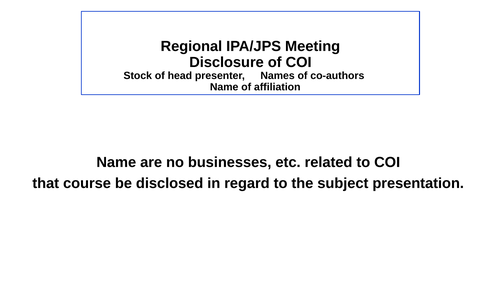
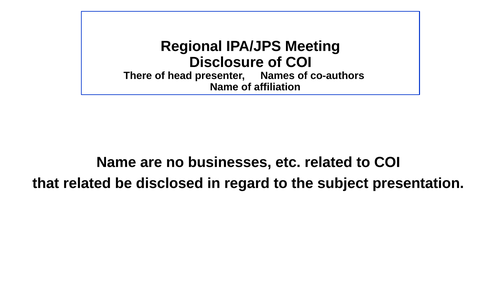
Stock: Stock -> There
that course: course -> related
